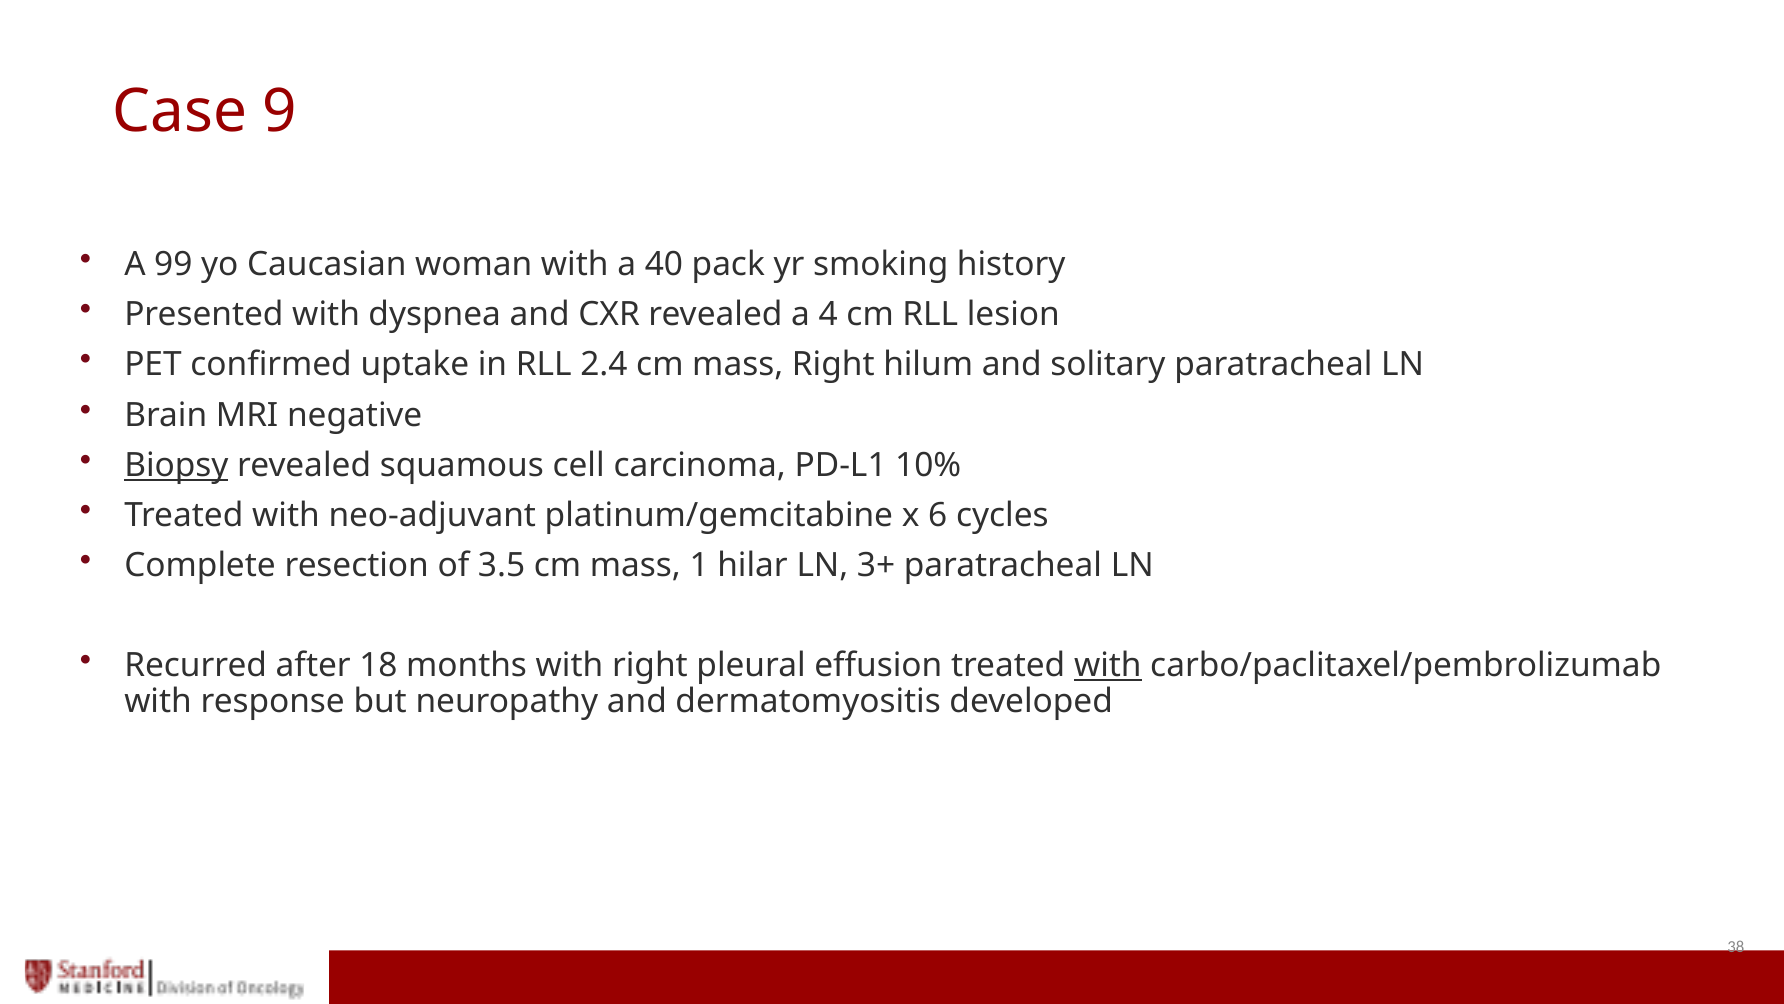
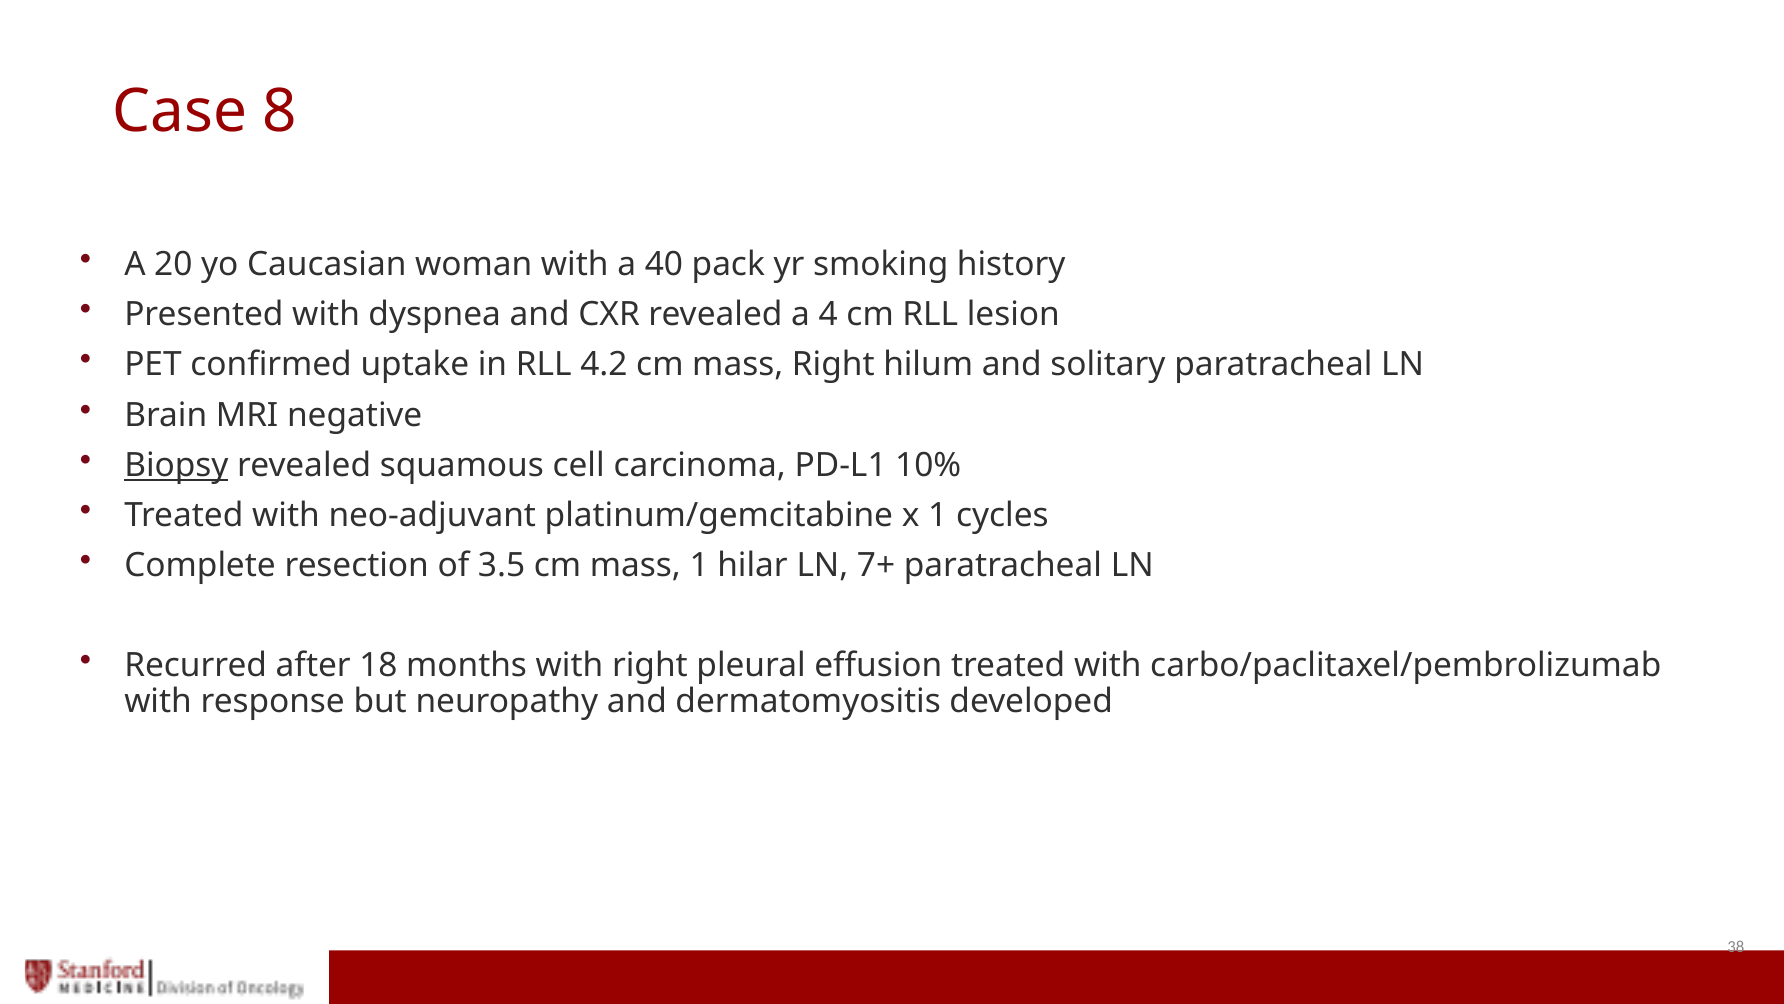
9: 9 -> 8
99: 99 -> 20
2.4: 2.4 -> 4.2
x 6: 6 -> 1
3+: 3+ -> 7+
with at (1108, 665) underline: present -> none
